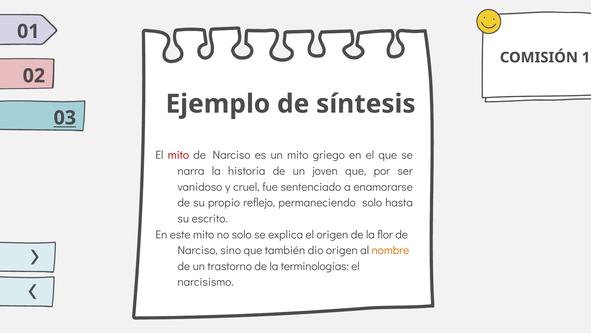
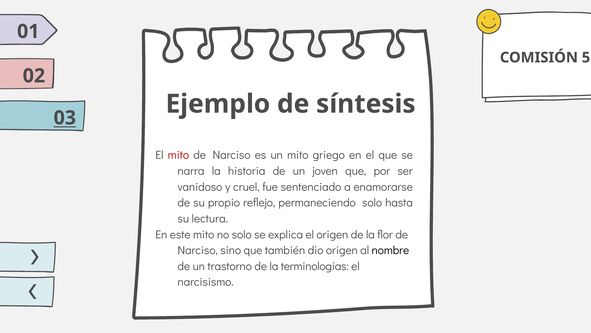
1: 1 -> 5
escrito: escrito -> lectura
nombre colour: orange -> black
